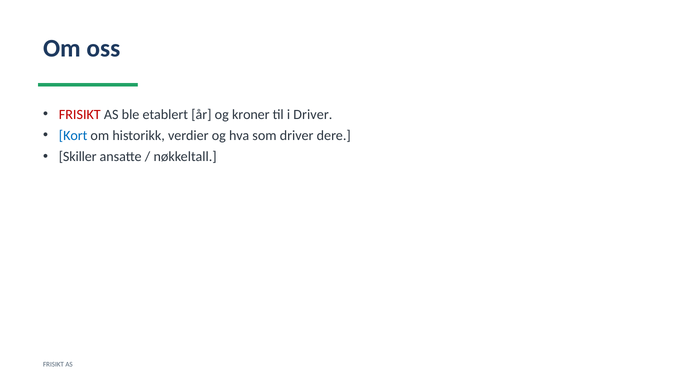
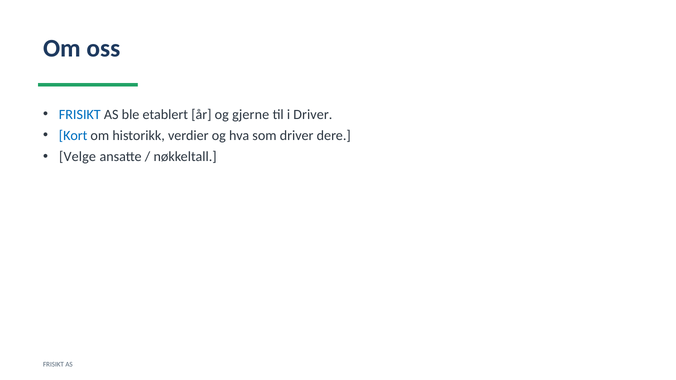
FRISIKT at (80, 114) colour: red -> blue
kroner: kroner -> gjerne
Skiller: Skiller -> Velge
